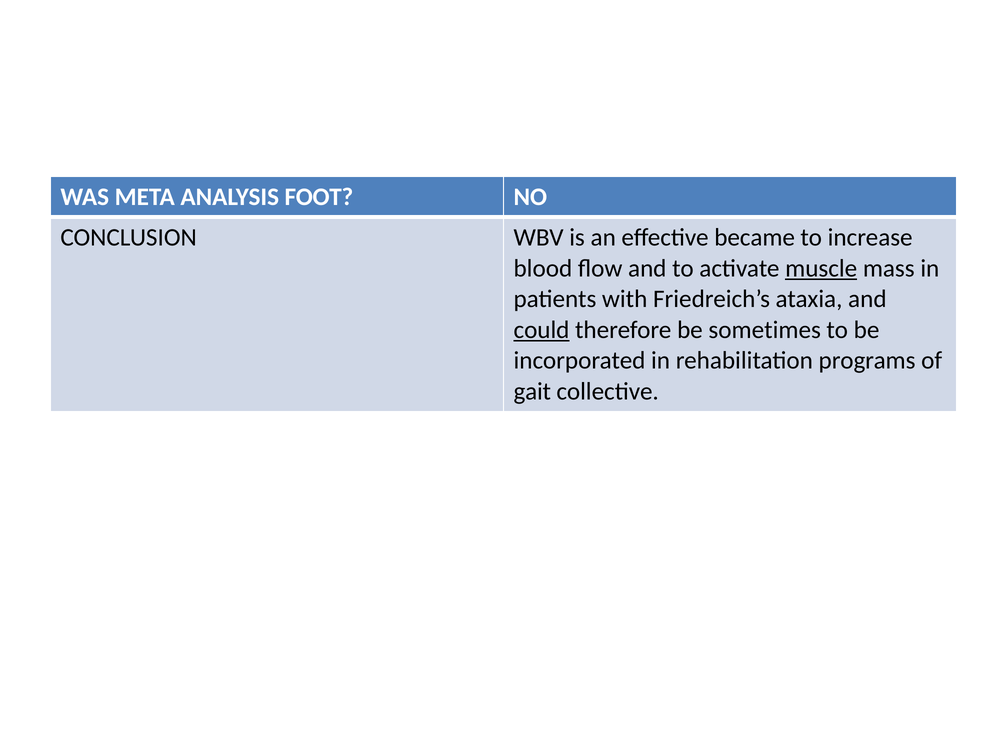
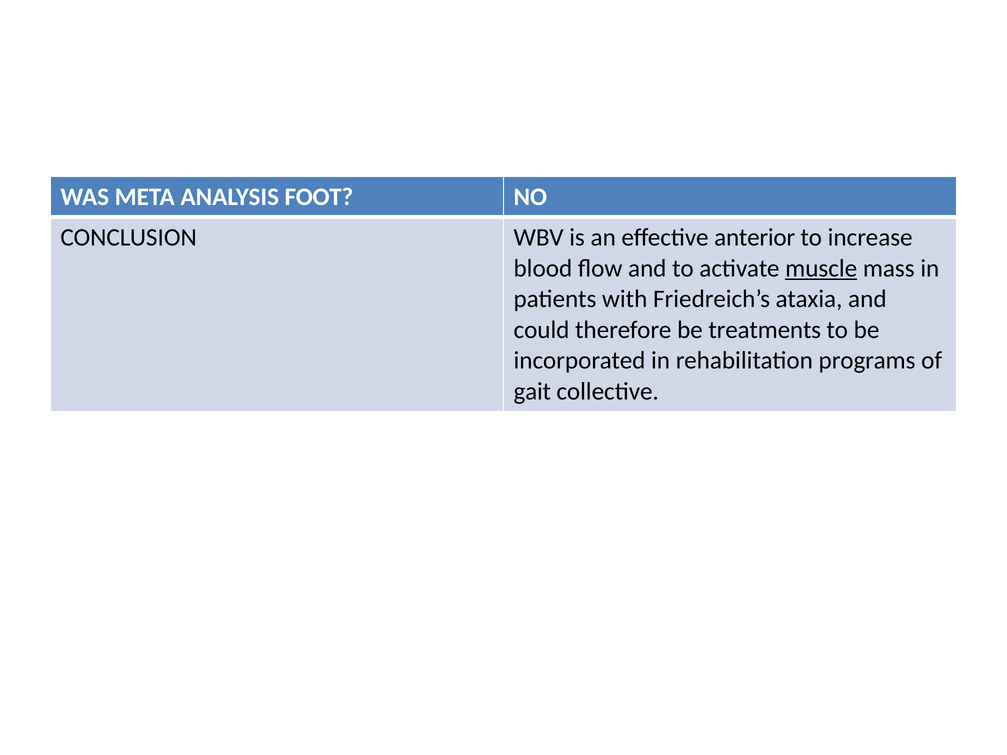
became: became -> anterior
could underline: present -> none
sometimes: sometimes -> treatments
